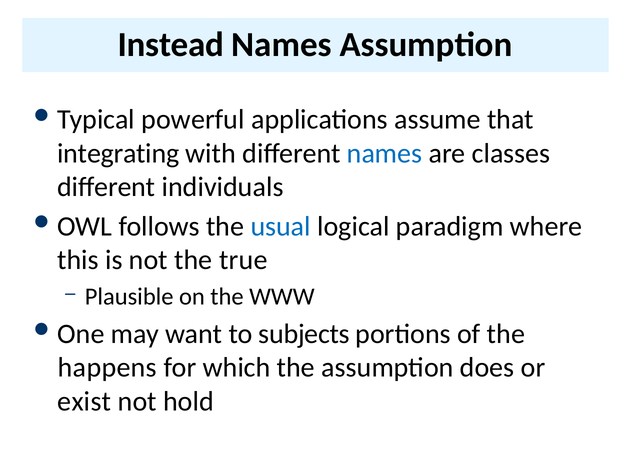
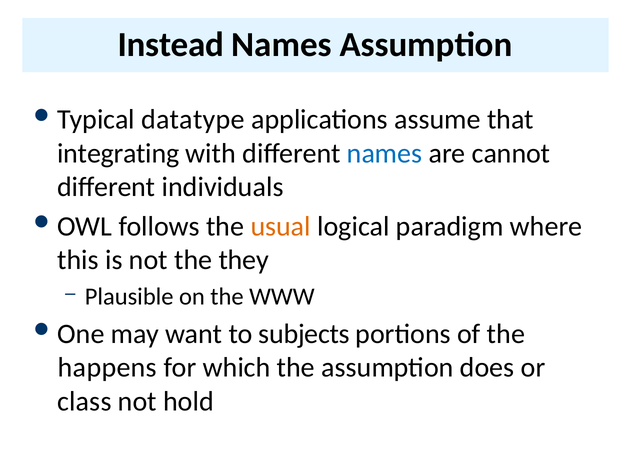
powerful: powerful -> datatype
classes: classes -> cannot
usual colour: blue -> orange
true: true -> they
exist: exist -> class
